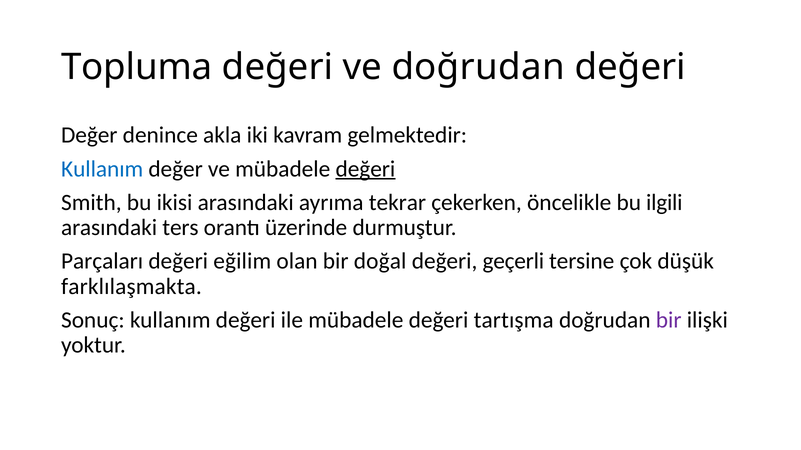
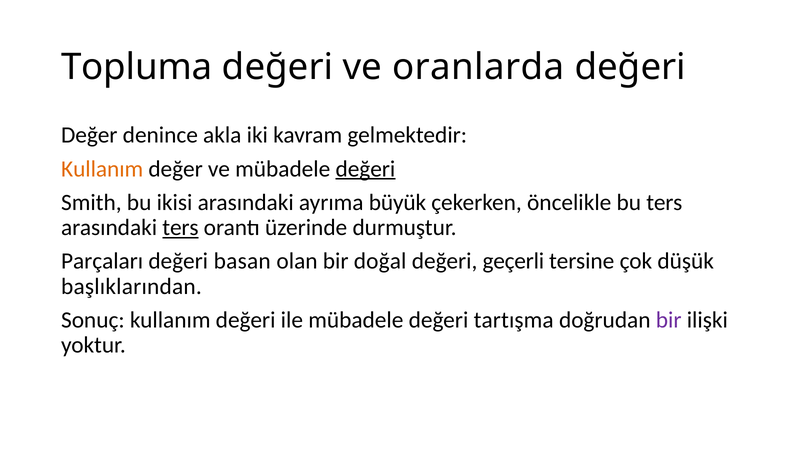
ve doğrudan: doğrudan -> oranlarda
Kullanım at (102, 169) colour: blue -> orange
tekrar: tekrar -> büyük
bu ilgili: ilgili -> ters
ters at (180, 228) underline: none -> present
eğilim: eğilim -> basan
farklılaşmakta: farklılaşmakta -> başlıklarından
